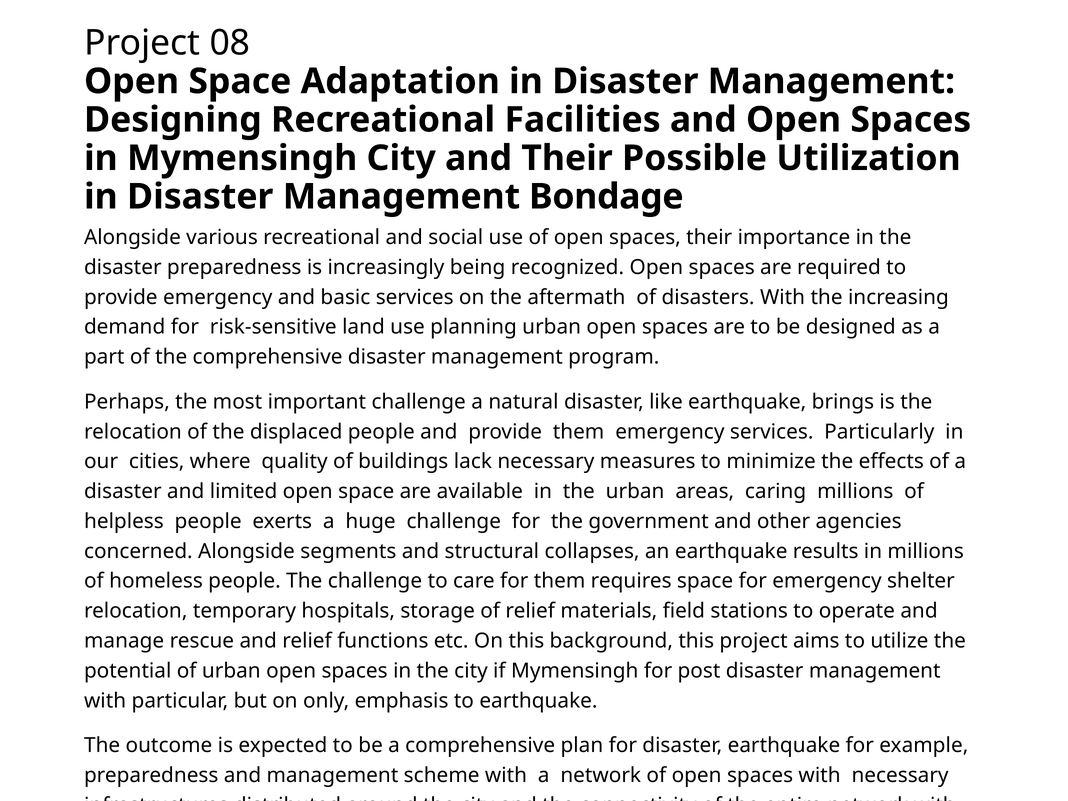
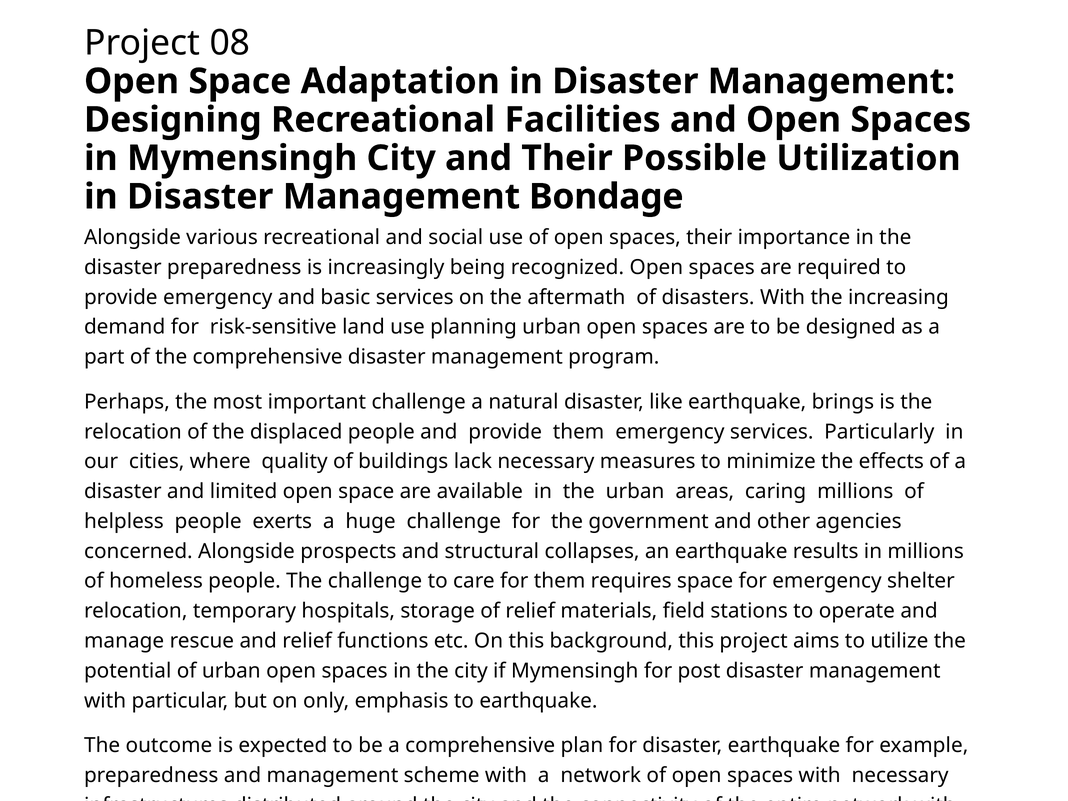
segments: segments -> prospects
